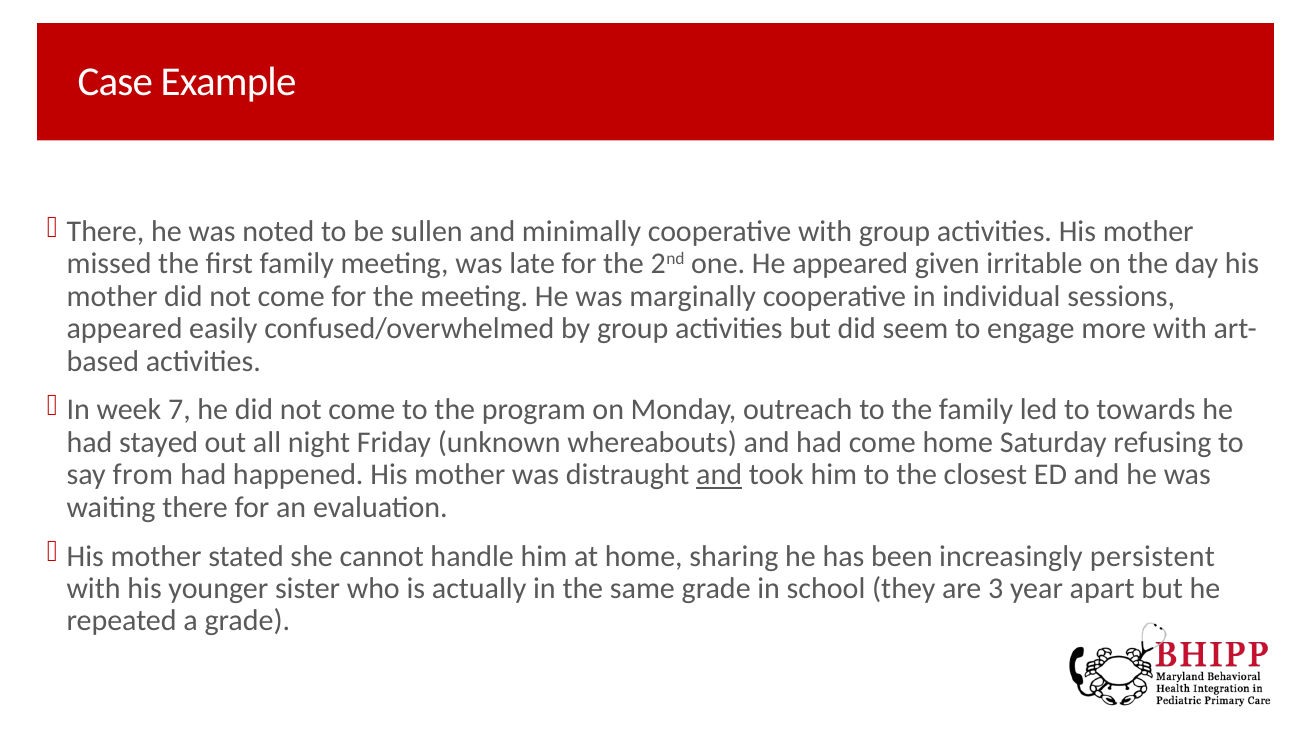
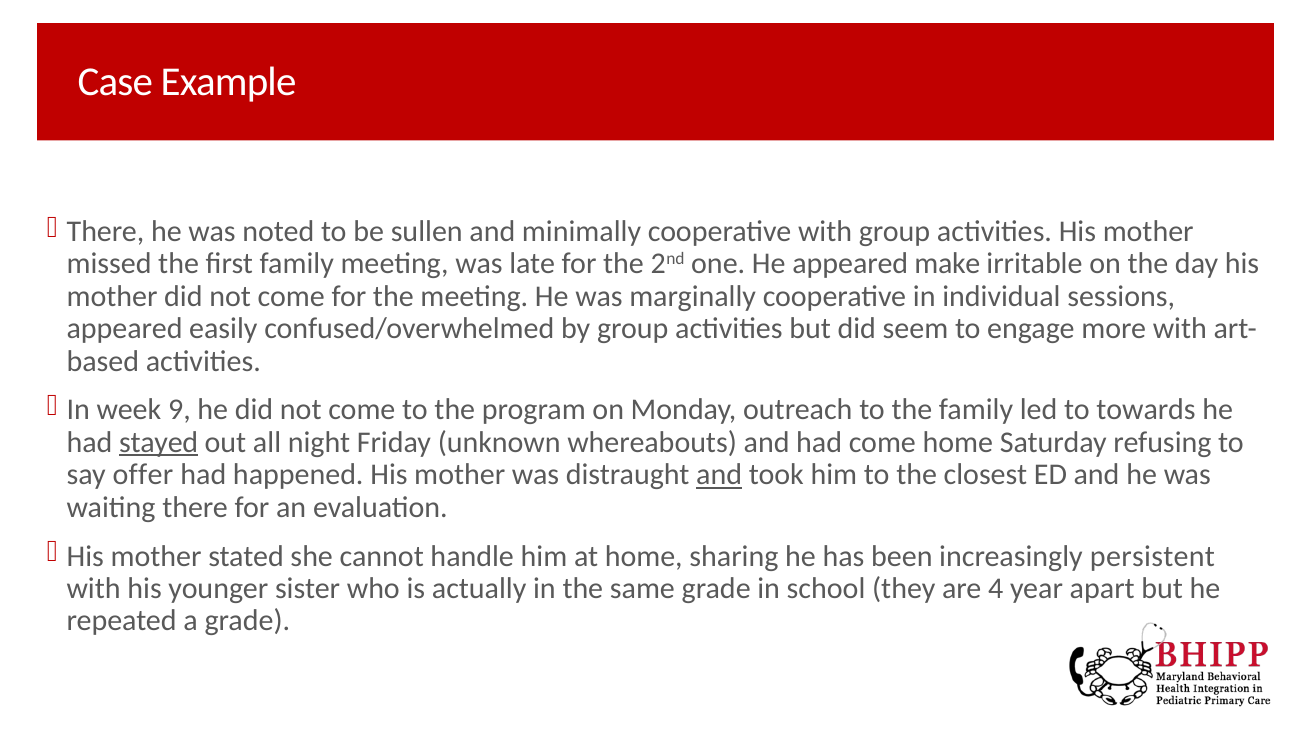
given: given -> make
7: 7 -> 9
stayed underline: none -> present
from: from -> offer
3: 3 -> 4
